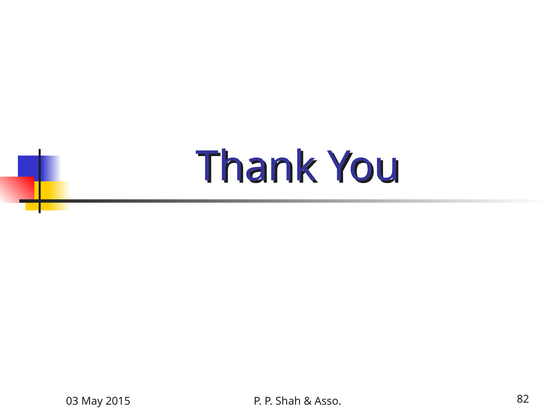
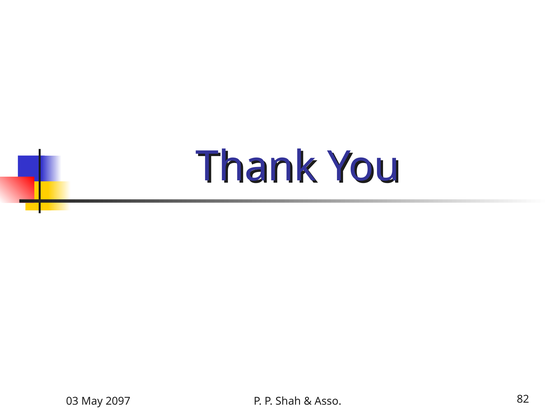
2015: 2015 -> 2097
